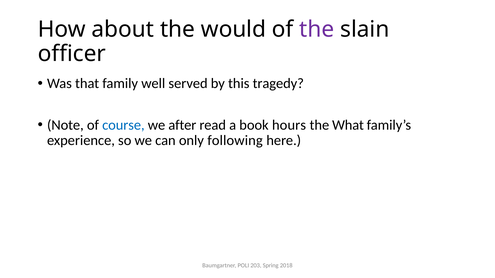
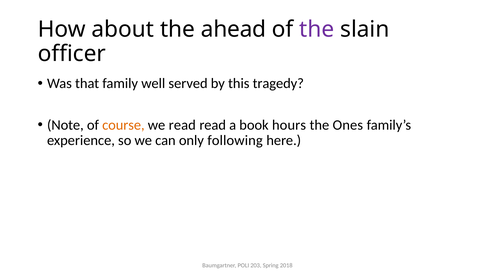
would: would -> ahead
course colour: blue -> orange
we after: after -> read
What: What -> Ones
